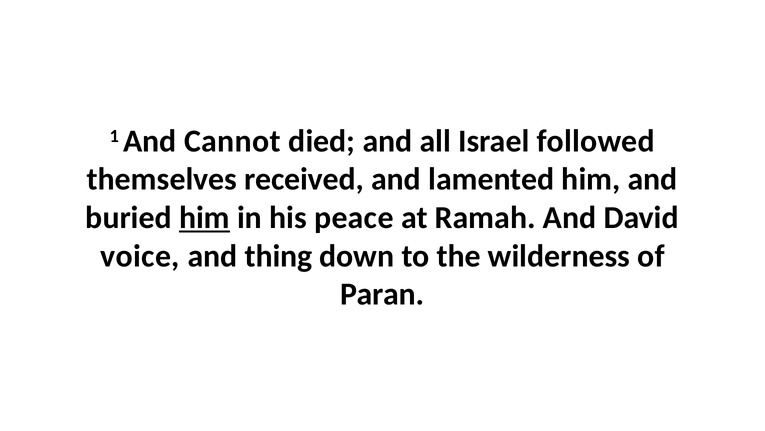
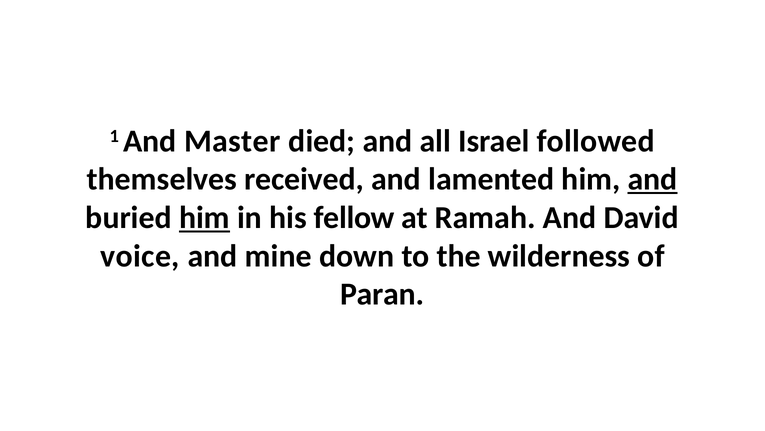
Cannot: Cannot -> Master
and at (653, 179) underline: none -> present
peace: peace -> fellow
thing: thing -> mine
